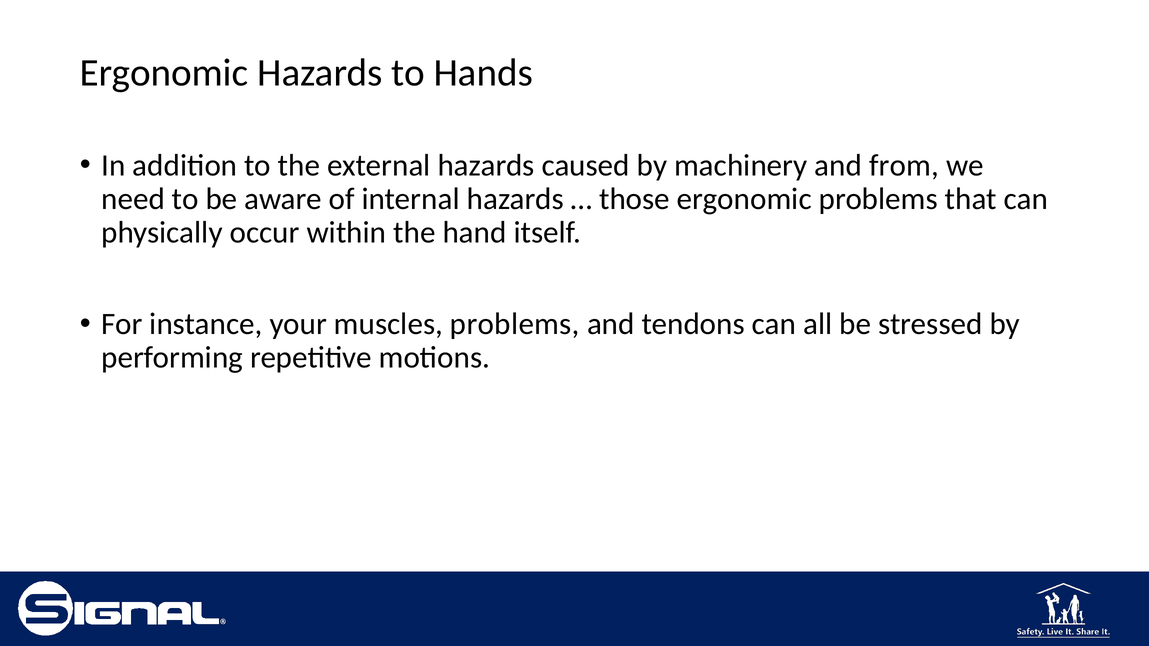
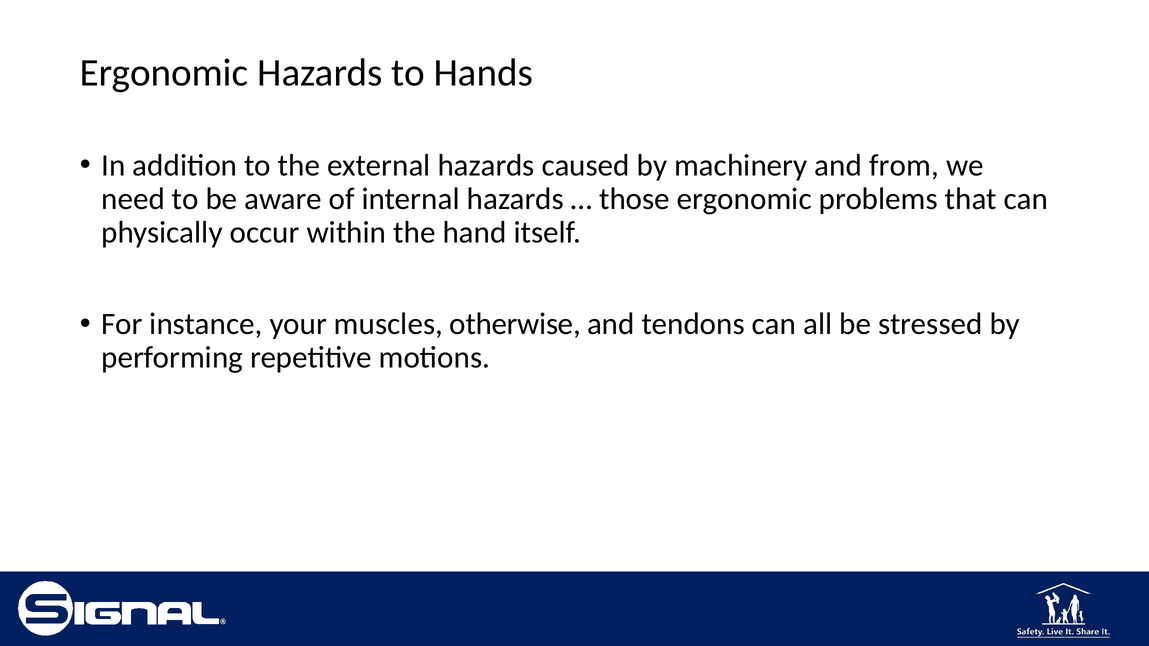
muscles problems: problems -> otherwise
